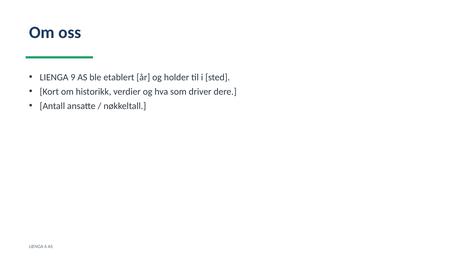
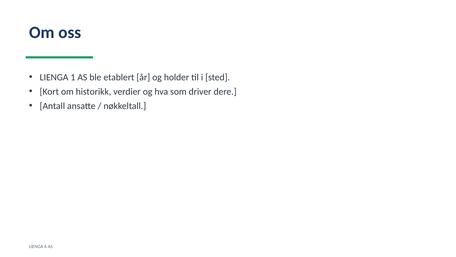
9: 9 -> 1
